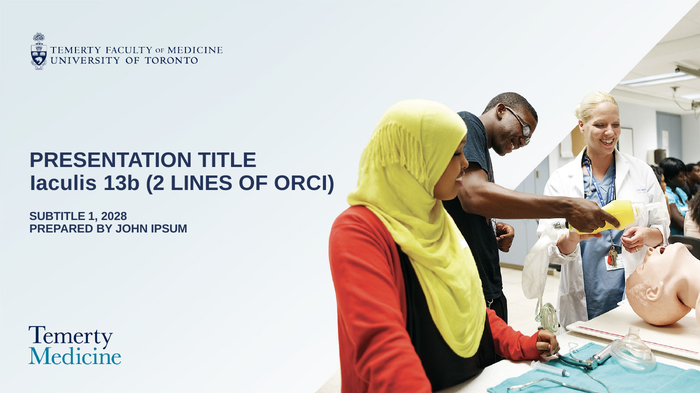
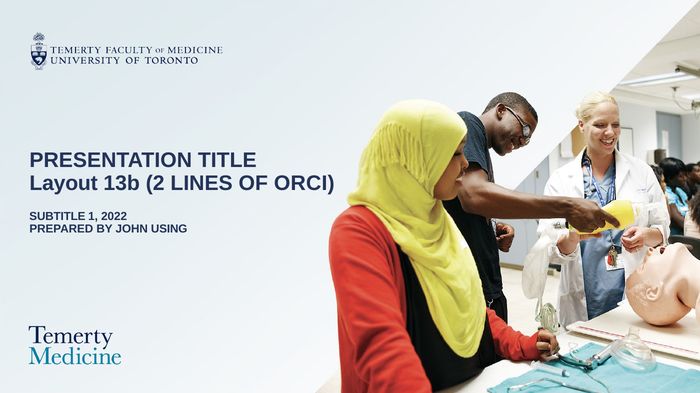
Iaculis: Iaculis -> Layout
2028: 2028 -> 2022
IPSUM: IPSUM -> USING
